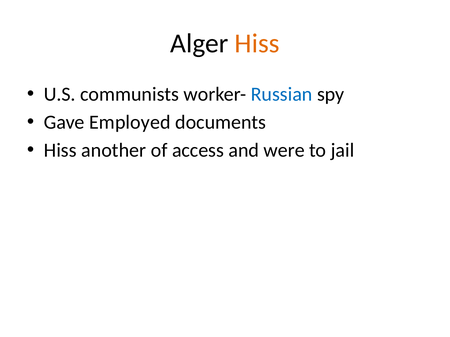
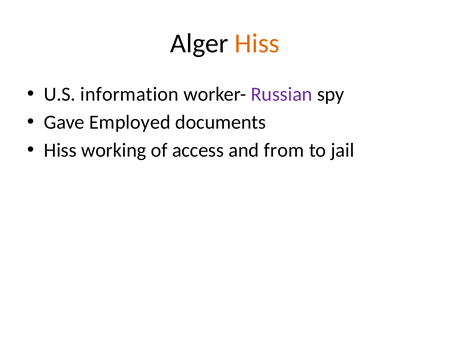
communists: communists -> information
Russian colour: blue -> purple
another: another -> working
were: were -> from
